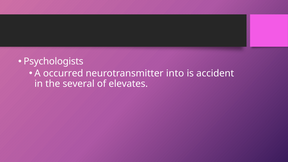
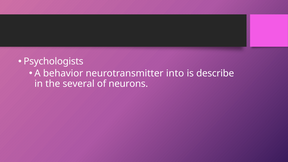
occurred: occurred -> behavior
accident: accident -> describe
elevates: elevates -> neurons
